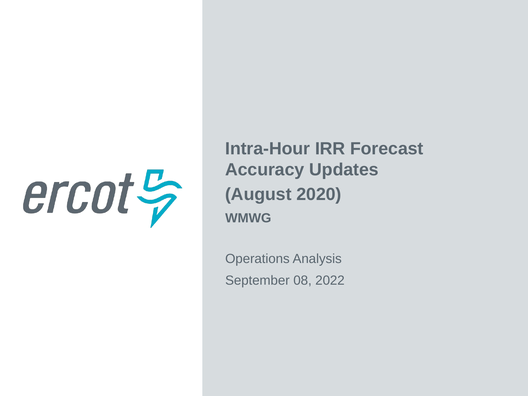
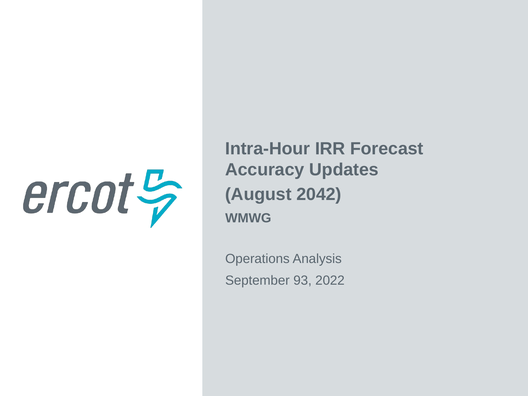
2020: 2020 -> 2042
08: 08 -> 93
